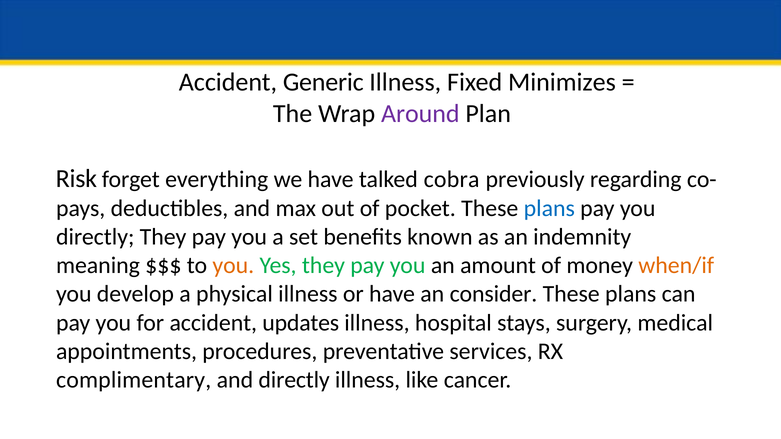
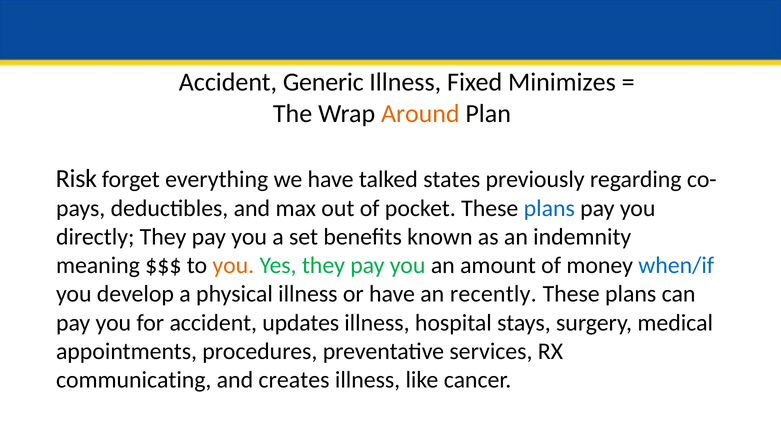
Around colour: purple -> orange
cobra: cobra -> states
when/if colour: orange -> blue
consider: consider -> recently
complimentary: complimentary -> communicating
and directly: directly -> creates
